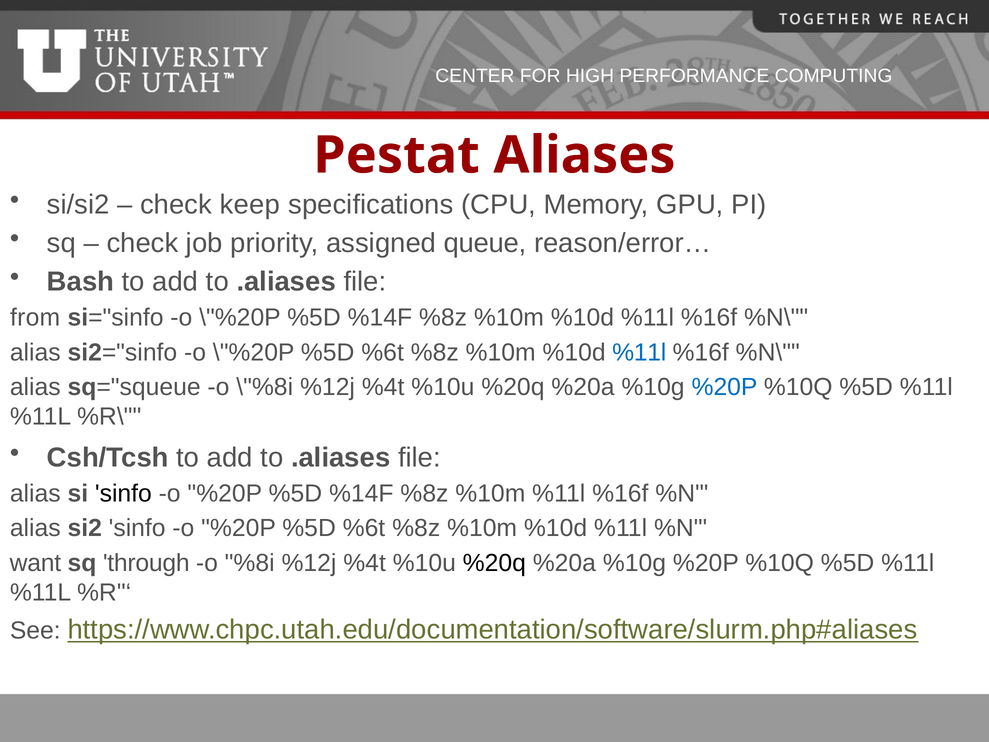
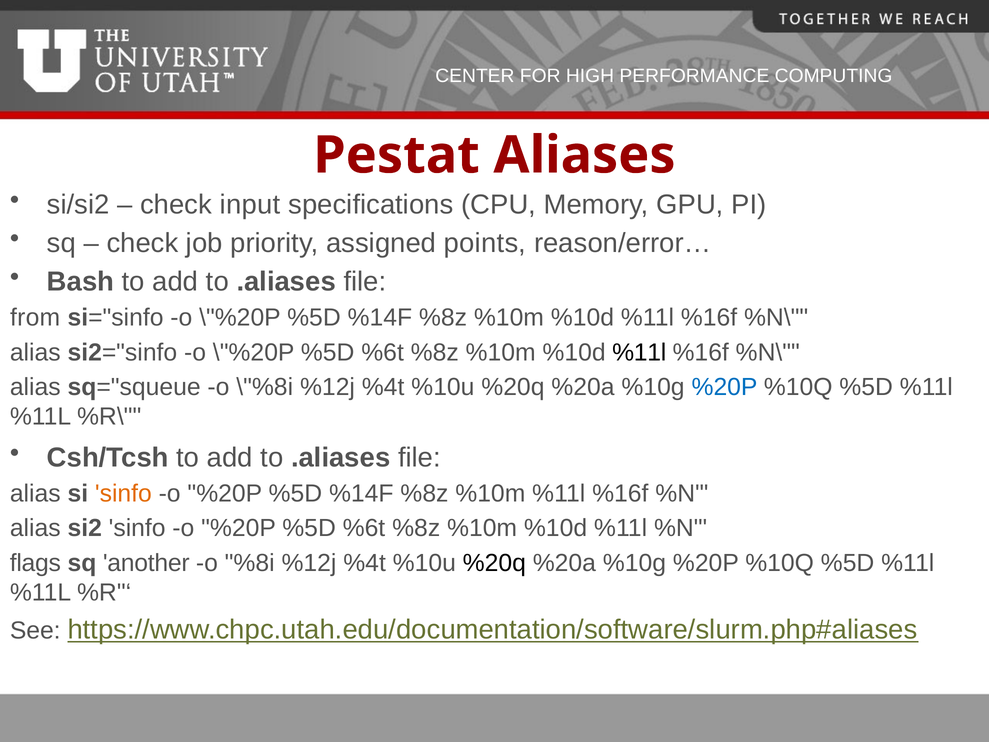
keep: keep -> input
queue: queue -> points
%11l at (639, 352) colour: blue -> black
sinfo at (123, 494) colour: black -> orange
want: want -> flags
through: through -> another
